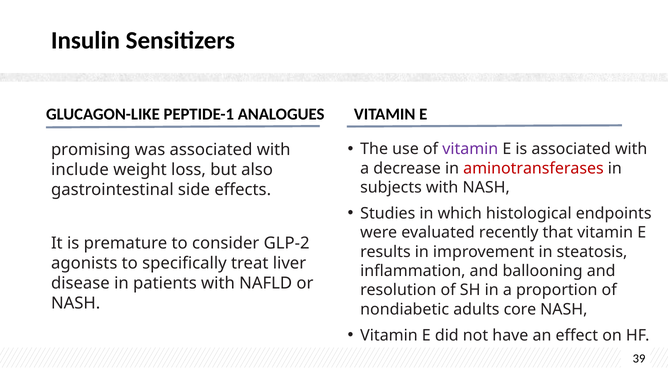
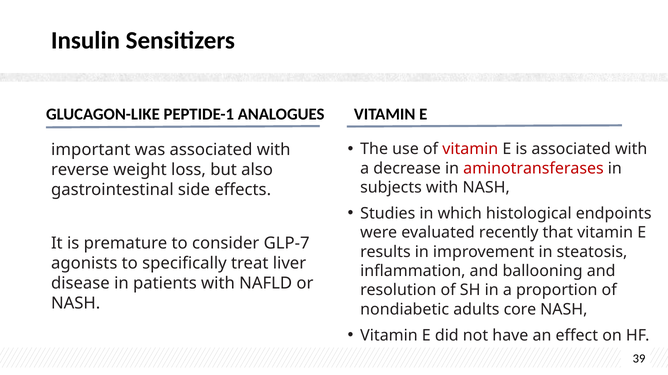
vitamin at (470, 149) colour: purple -> red
promising: promising -> important
include: include -> reverse
GLP-2: GLP-2 -> GLP-7
